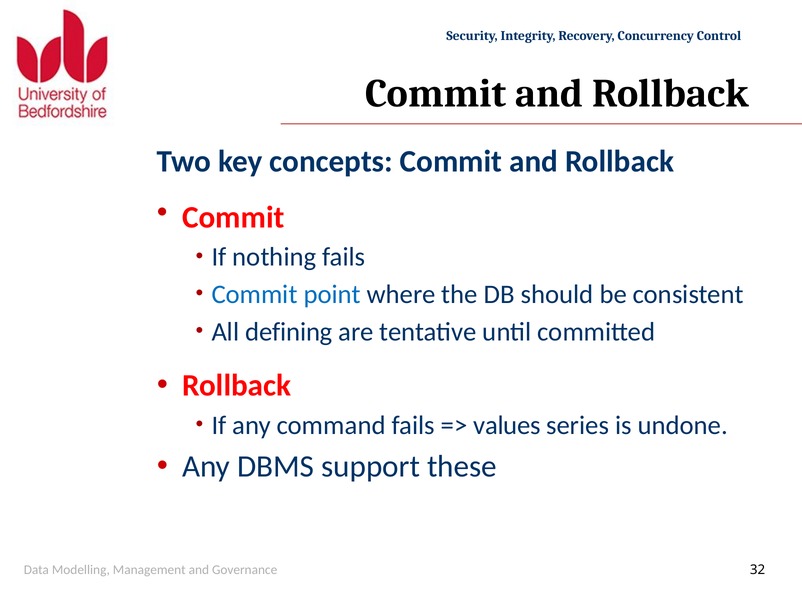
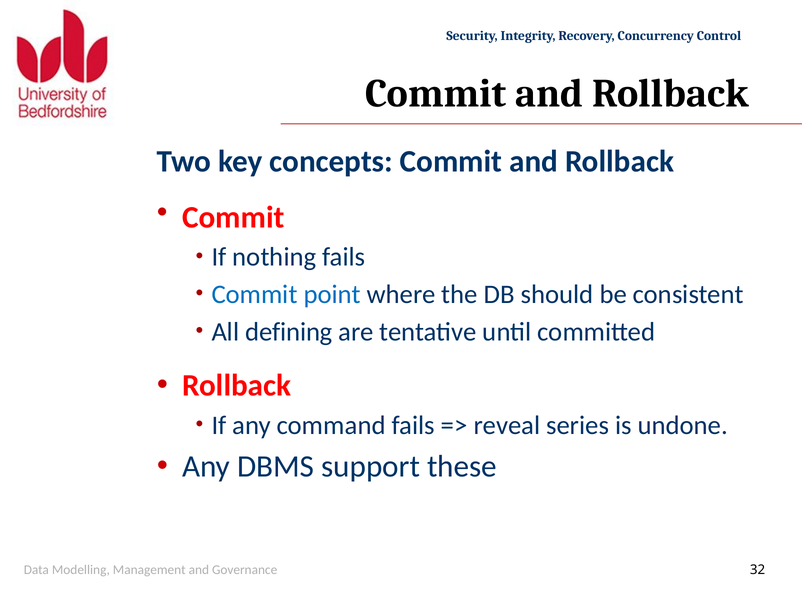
values: values -> reveal
